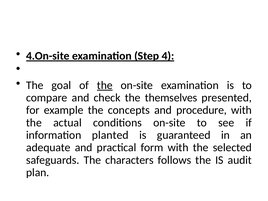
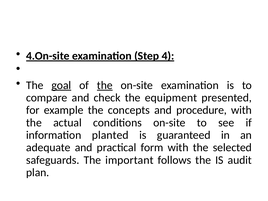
goal underline: none -> present
themselves: themselves -> equipment
characters: characters -> important
